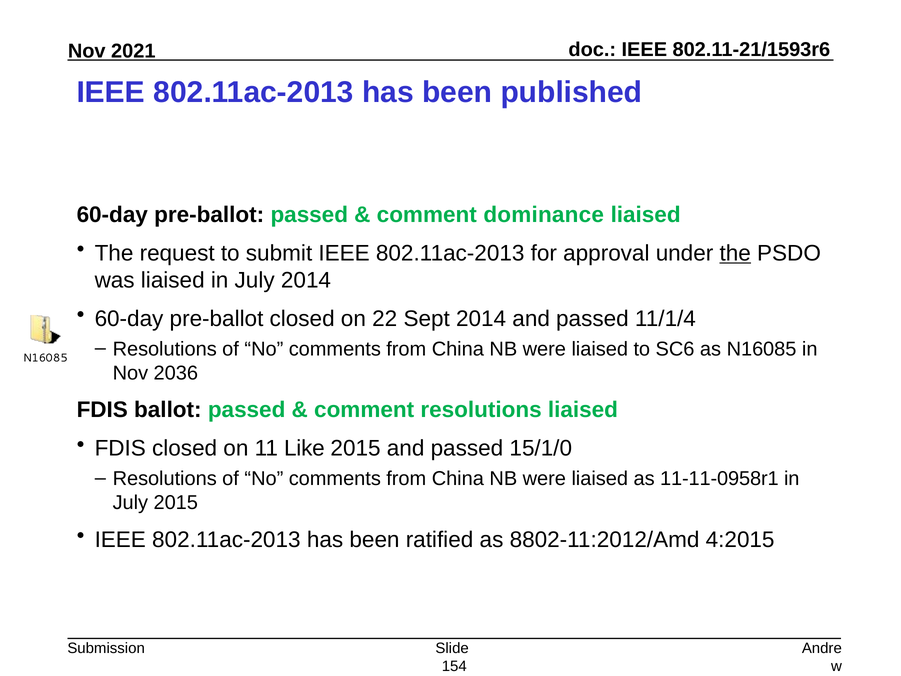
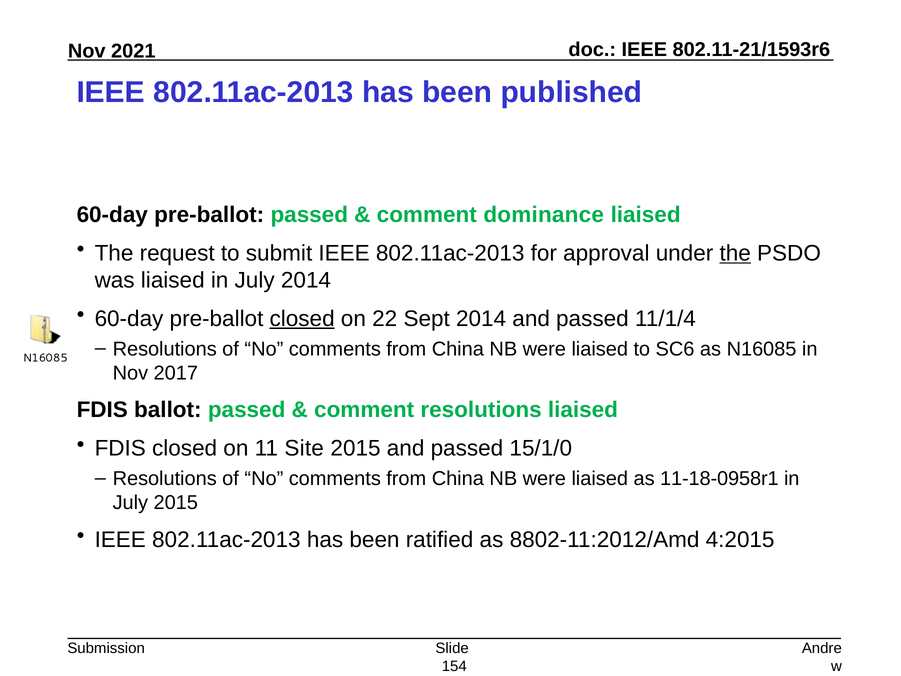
closed at (302, 318) underline: none -> present
2036: 2036 -> 2017
Like: Like -> Site
11-11-0958r1: 11-11-0958r1 -> 11-18-0958r1
